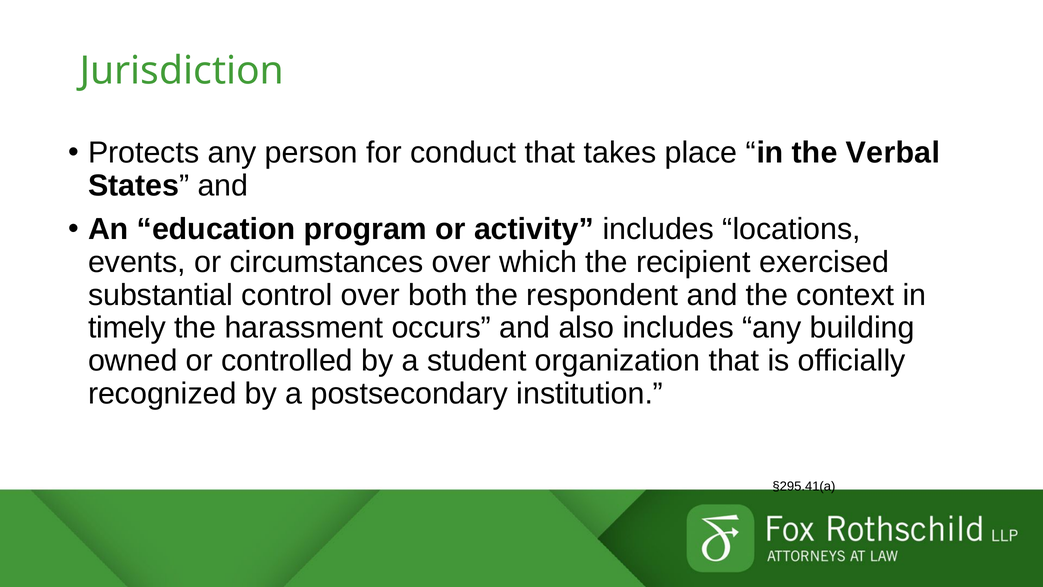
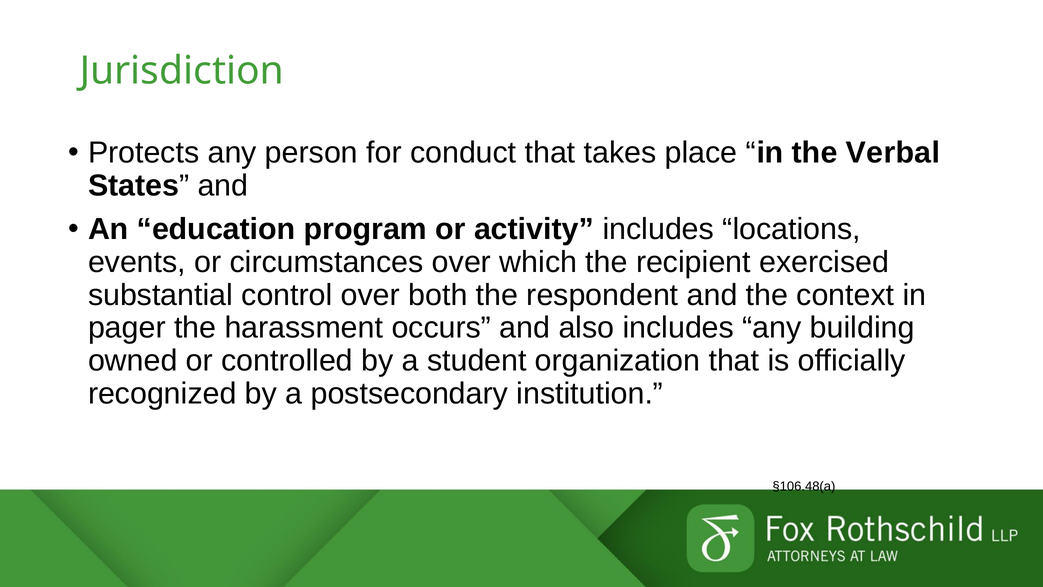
timely: timely -> pager
§295.41(a: §295.41(a -> §106.48(a
